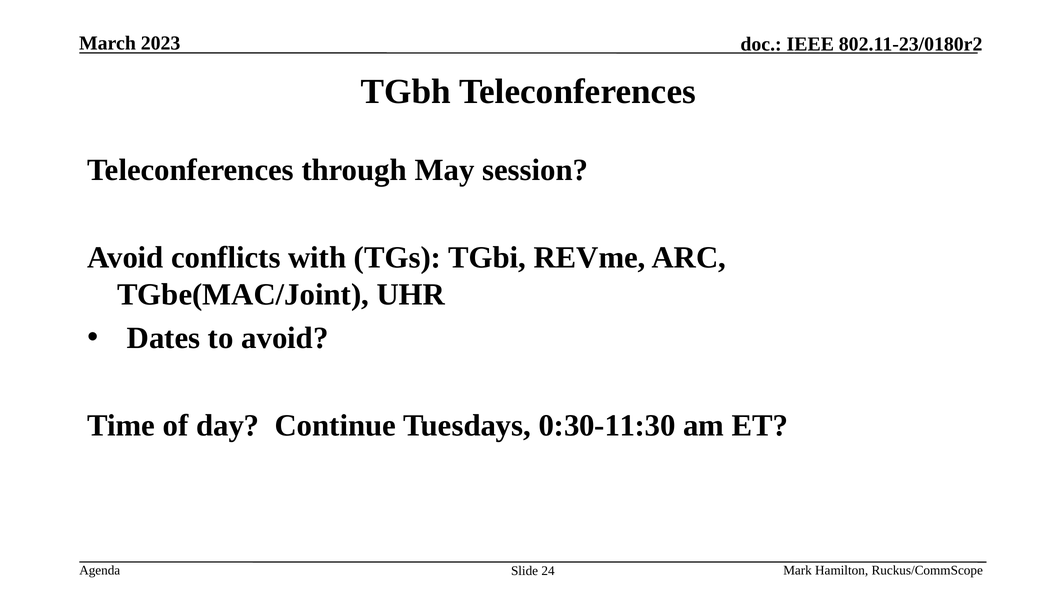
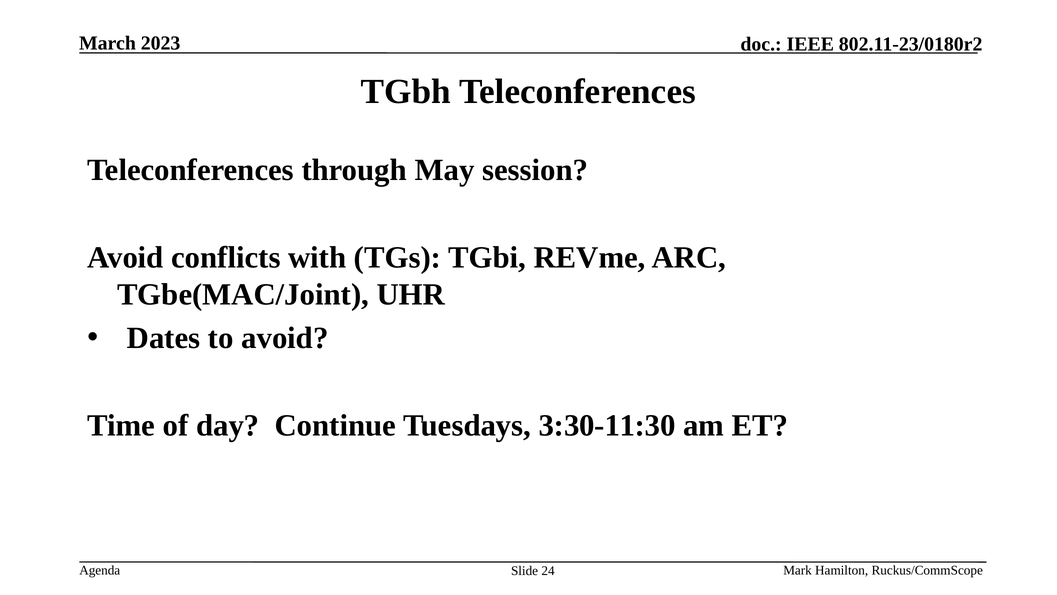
0:30-11:30: 0:30-11:30 -> 3:30-11:30
